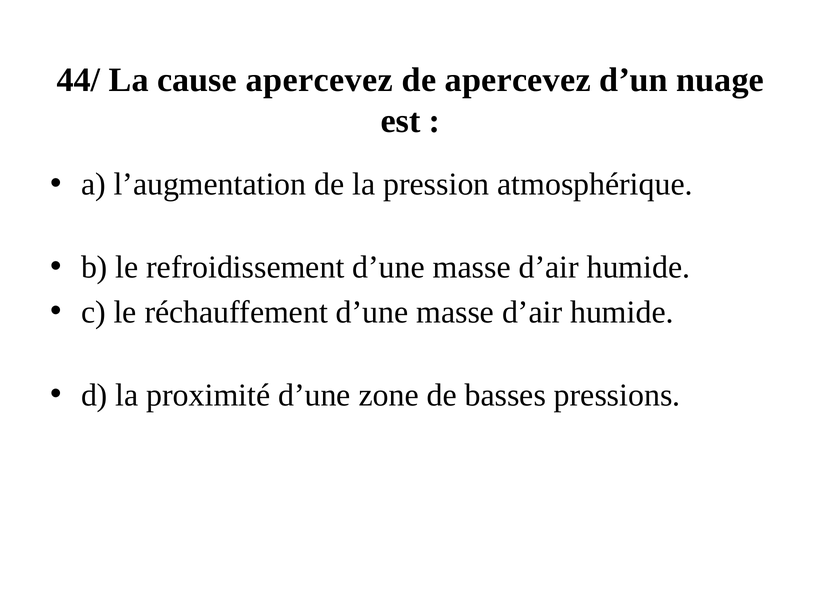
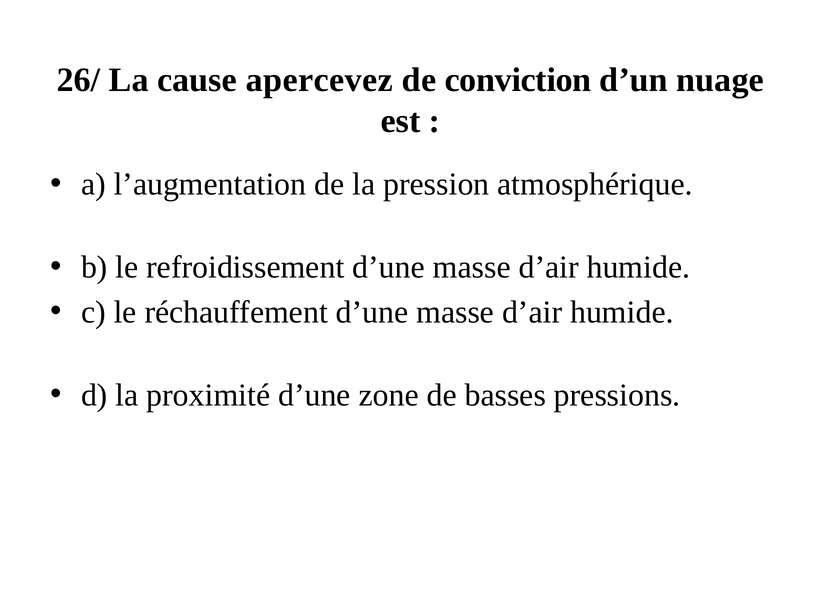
44/: 44/ -> 26/
de apercevez: apercevez -> conviction
